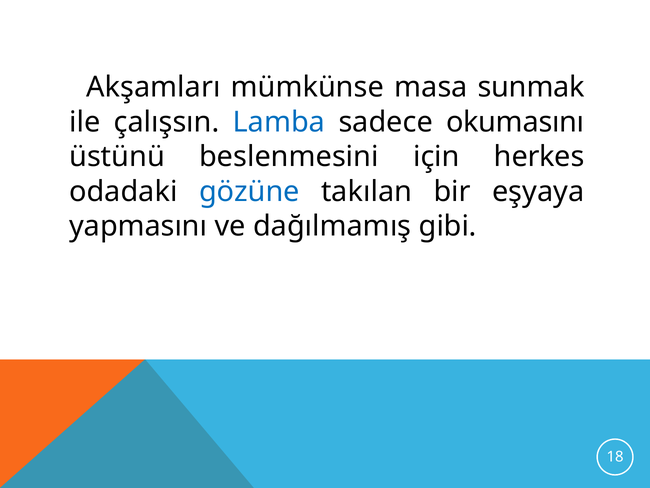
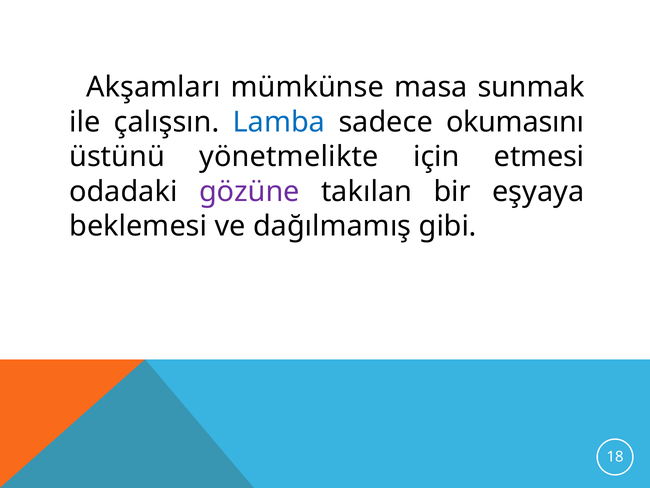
beslenmesini: beslenmesini -> yönetmelikte
herkes: herkes -> etmesi
gözüne colour: blue -> purple
yapmasını: yapmasını -> beklemesi
